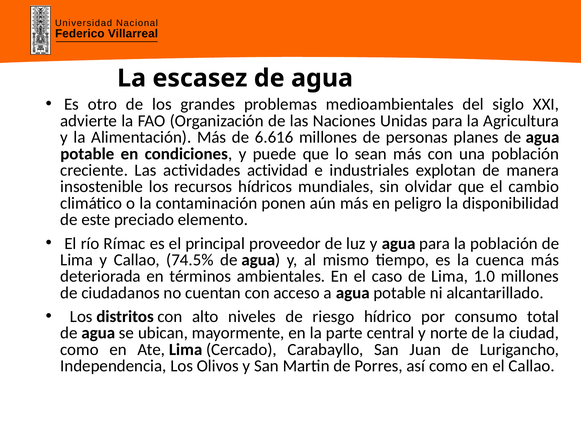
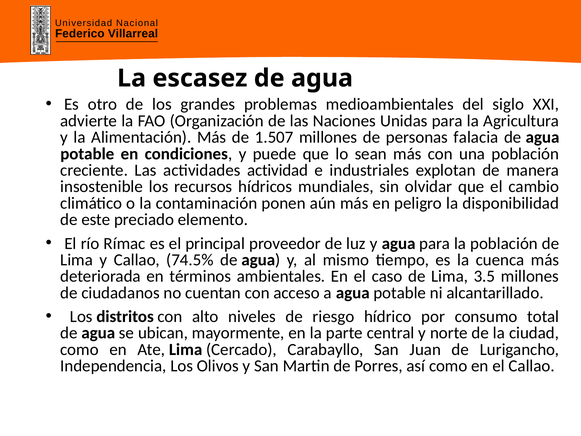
6.616: 6.616 -> 1.507
planes: planes -> falacia
1.0: 1.0 -> 3.5
